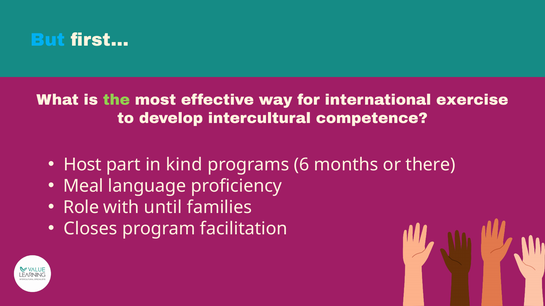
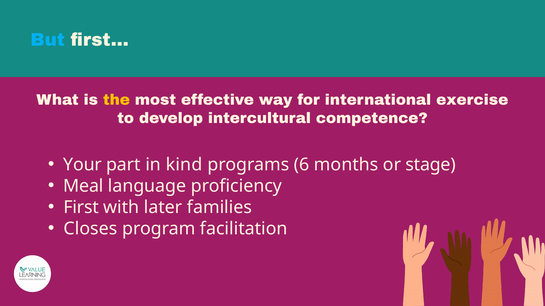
the colour: light green -> yellow
Host: Host -> Your
there: there -> stage
Role at (81, 208): Role -> First
until: until -> later
